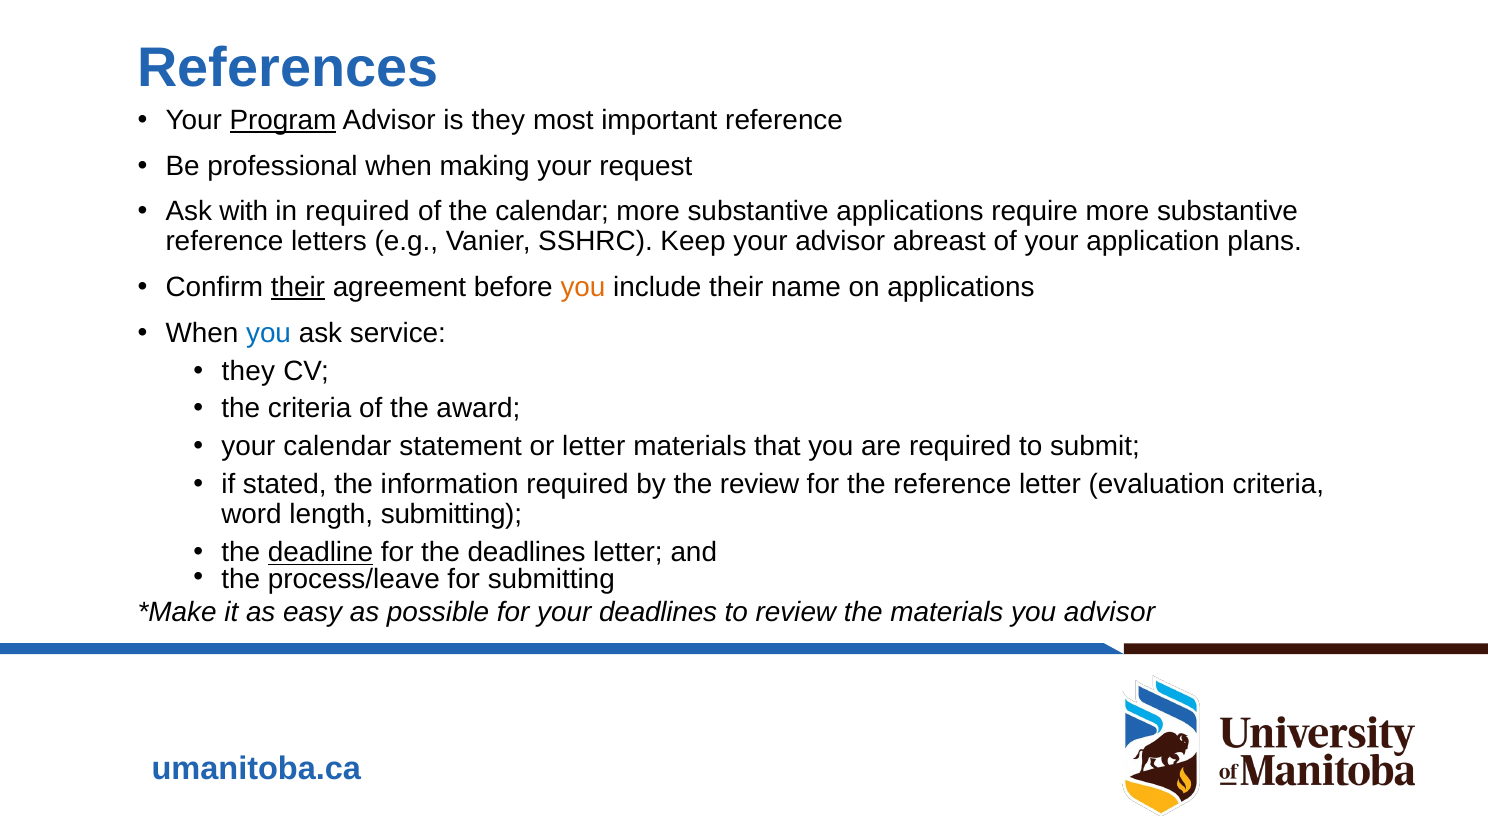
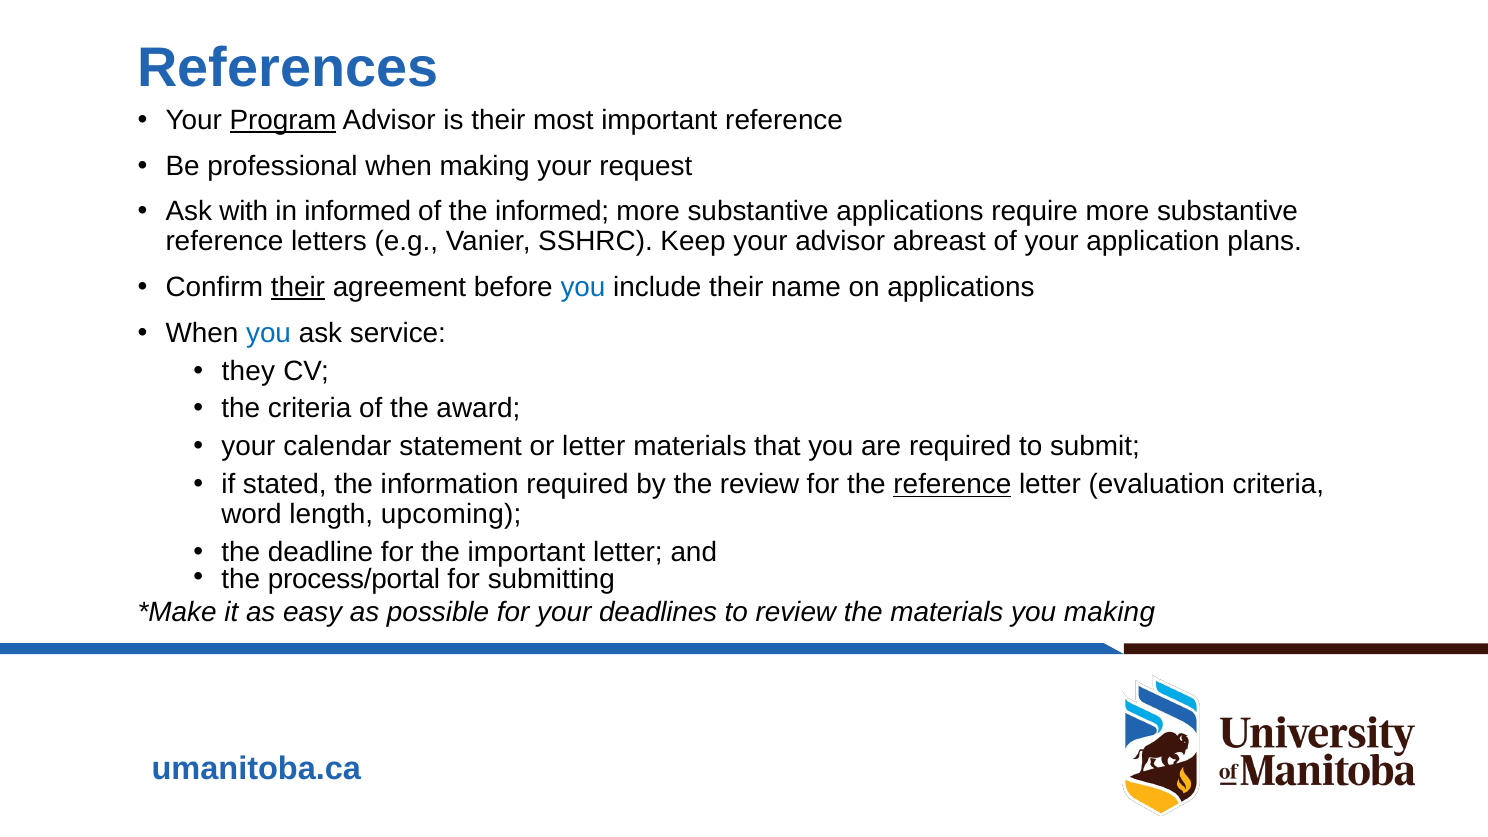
is they: they -> their
in required: required -> informed
the calendar: calendar -> informed
you at (583, 287) colour: orange -> blue
reference at (952, 484) underline: none -> present
length submitting: submitting -> upcoming
deadline underline: present -> none
the deadlines: deadlines -> important
process/leave: process/leave -> process/portal
you advisor: advisor -> making
